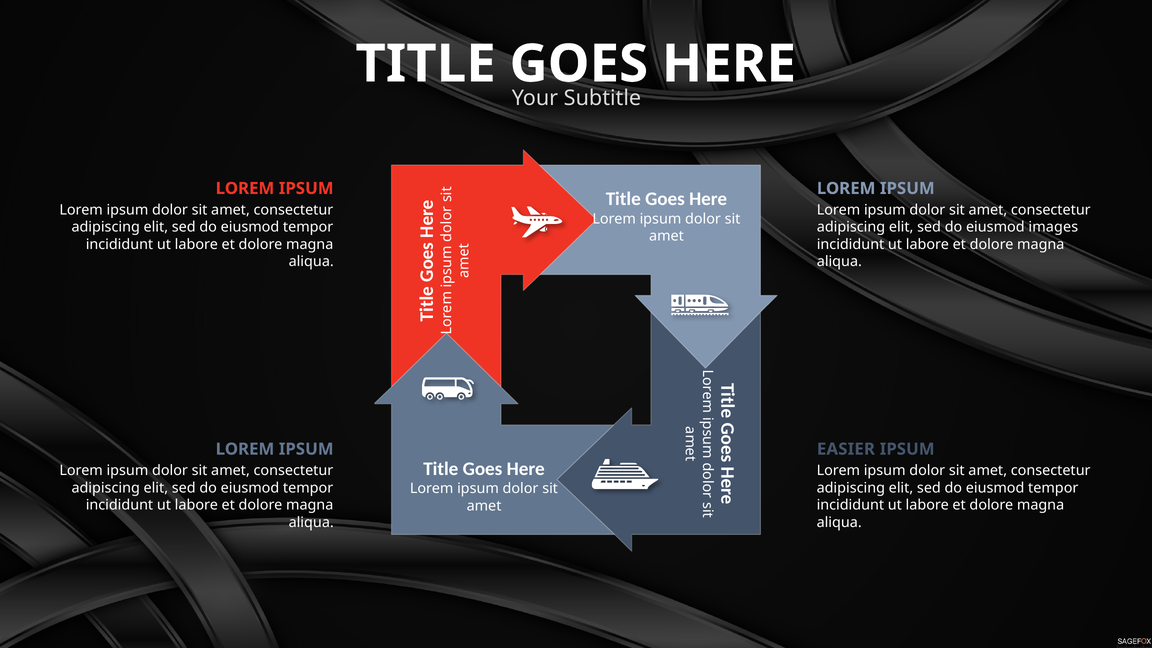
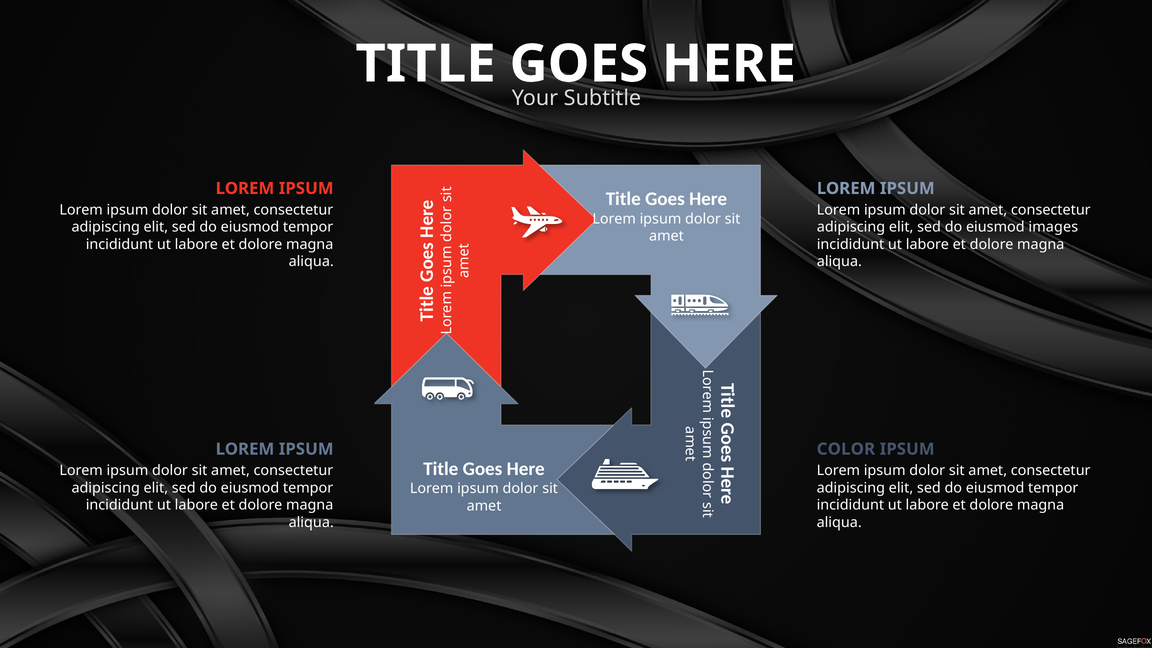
EASIER: EASIER -> COLOR
